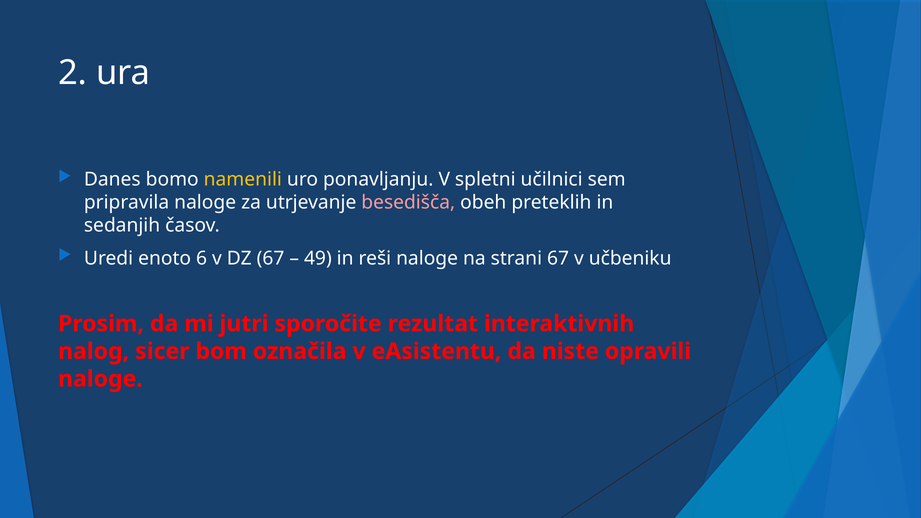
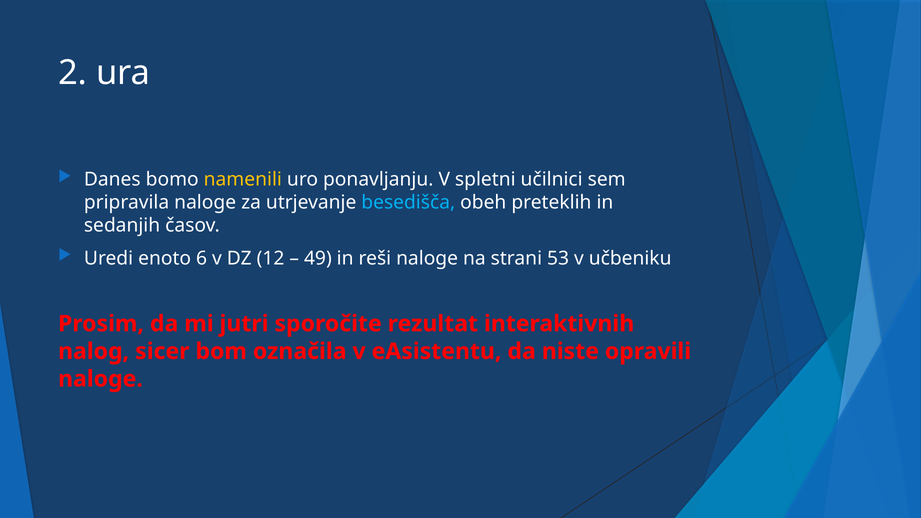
besedišča colour: pink -> light blue
DZ 67: 67 -> 12
strani 67: 67 -> 53
